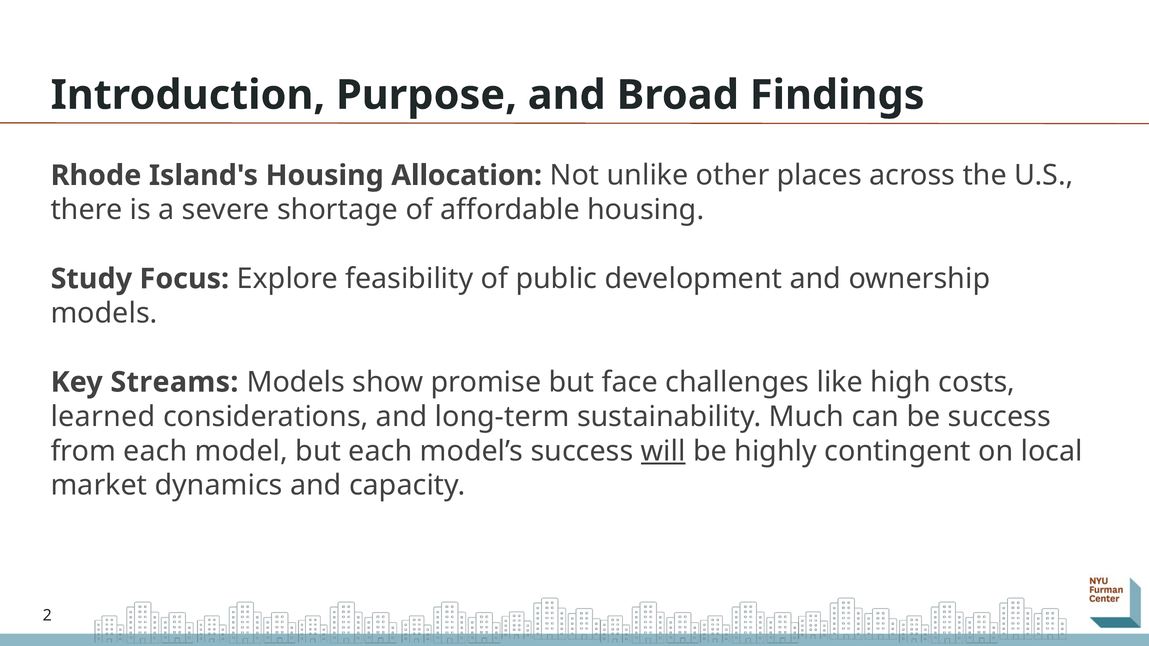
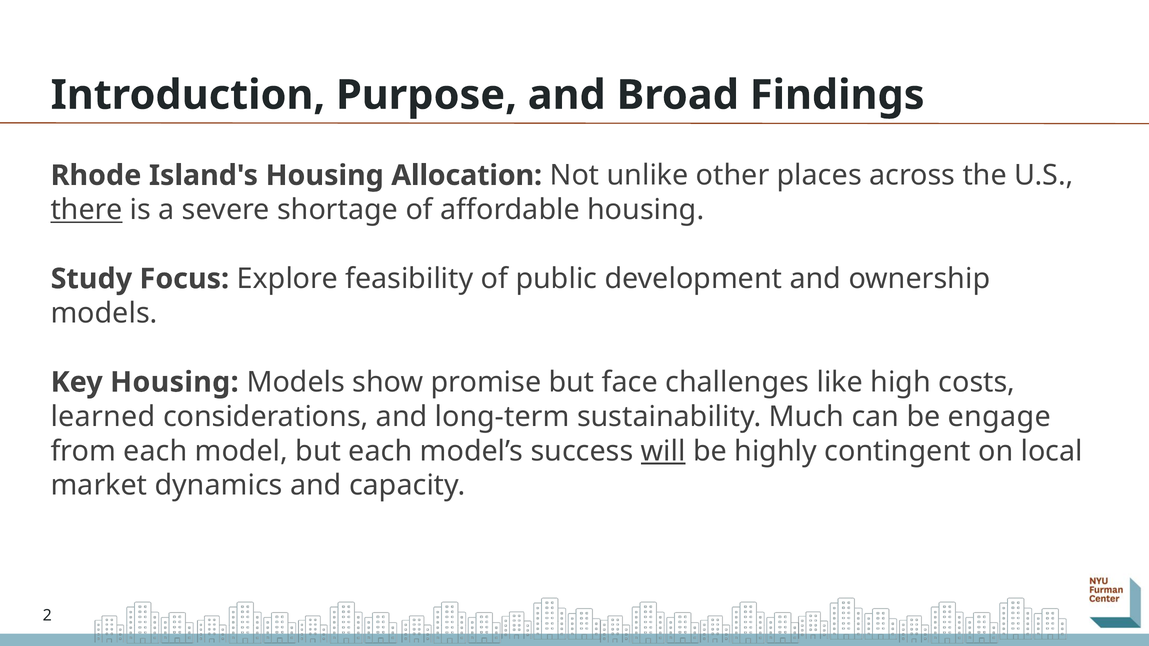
there underline: none -> present
Key Streams: Streams -> Housing
be success: success -> engage
